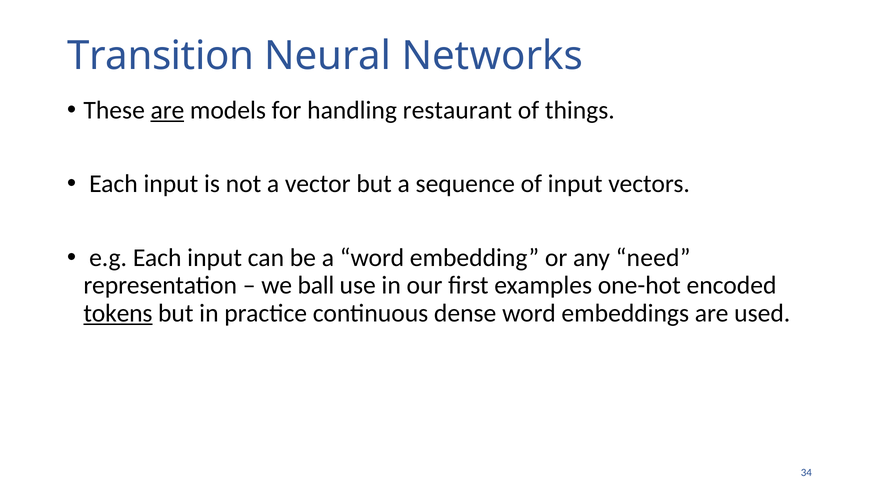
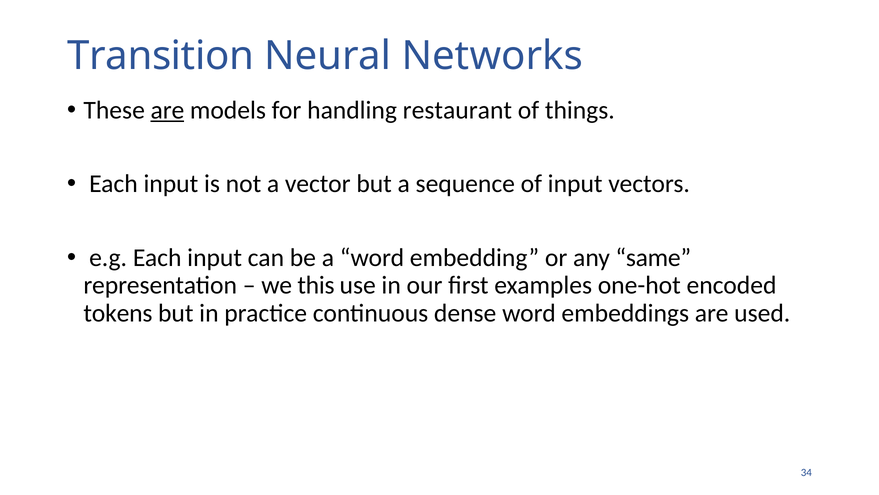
need: need -> same
ball: ball -> this
tokens underline: present -> none
